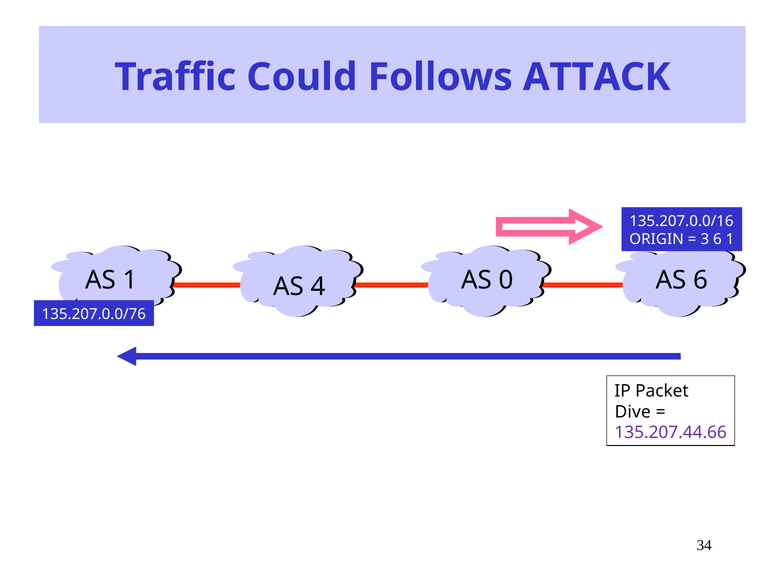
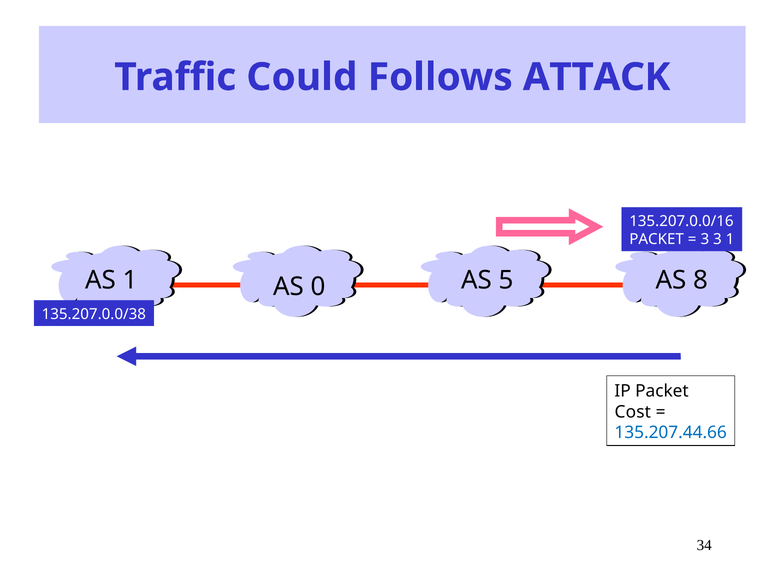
ORIGIN at (657, 240): ORIGIN -> PACKET
3 6: 6 -> 3
0: 0 -> 5
AS 6: 6 -> 8
4: 4 -> 0
135.207.0.0/76: 135.207.0.0/76 -> 135.207.0.0/38
Dive: Dive -> Cost
135.207.44.66 colour: purple -> blue
